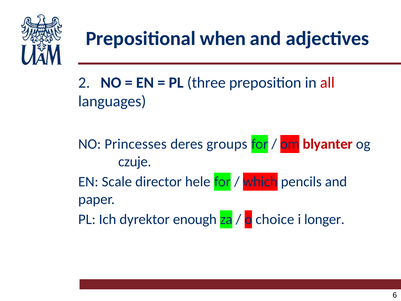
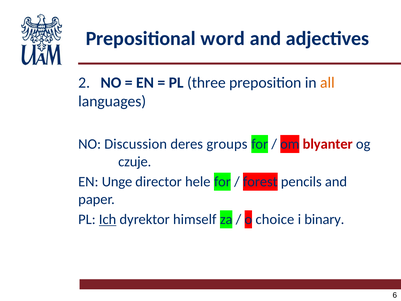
when: when -> word
all colour: red -> orange
Princesses: Princesses -> Discussion
Scale: Scale -> Unge
which: which -> forest
Ich underline: none -> present
enough: enough -> himself
longer: longer -> binary
